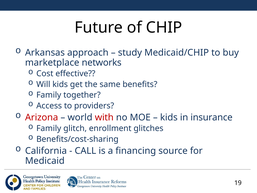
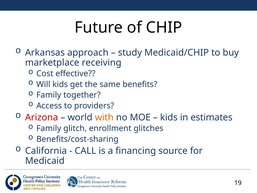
networks: networks -> receiving
with colour: red -> orange
insurance: insurance -> estimates
